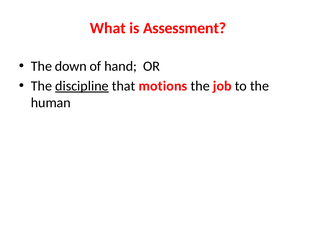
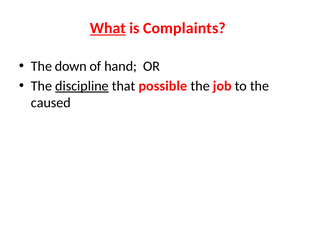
What underline: none -> present
Assessment: Assessment -> Complaints
motions: motions -> possible
human: human -> caused
